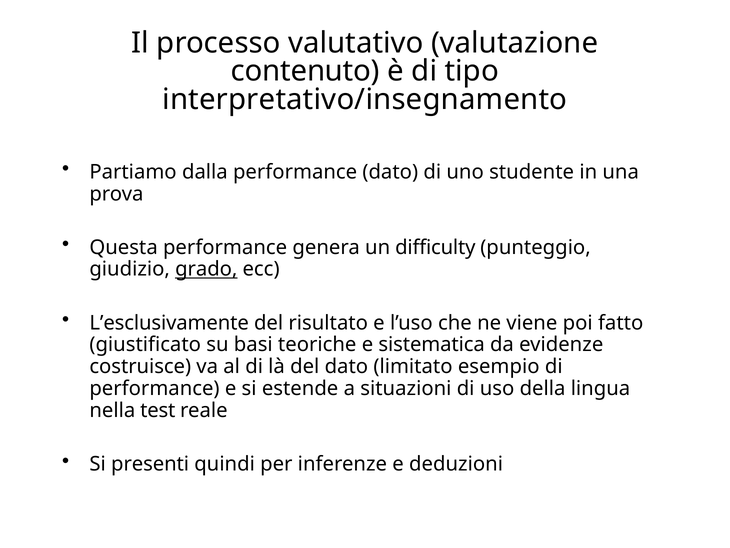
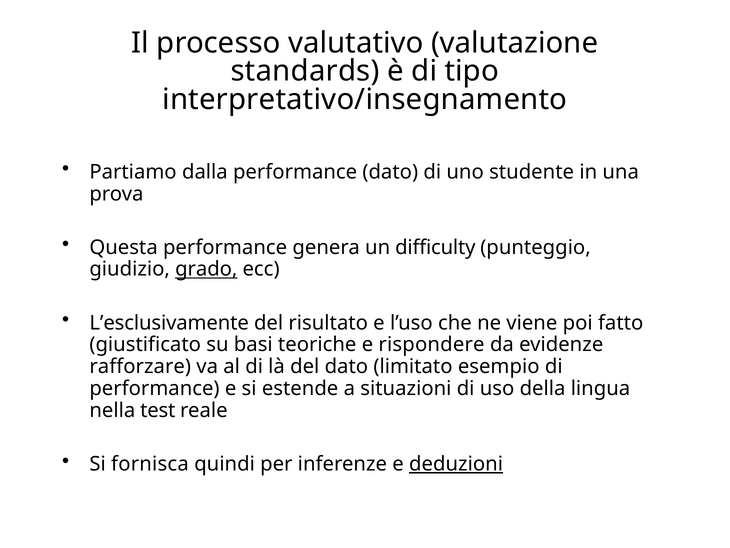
contenuto: contenuto -> standards
sistematica: sistematica -> rispondere
costruisce: costruisce -> rafforzare
presenti: presenti -> fornisca
deduzioni underline: none -> present
